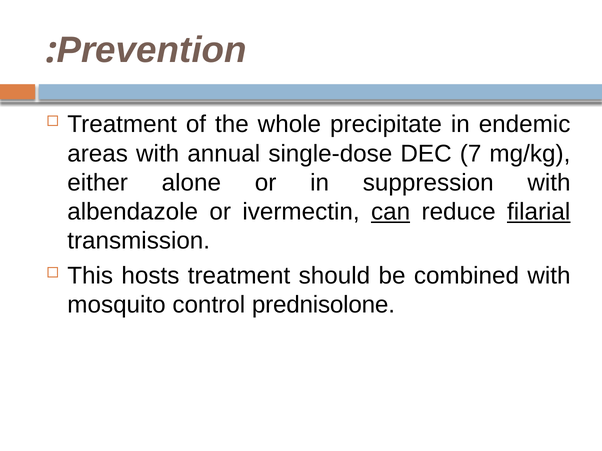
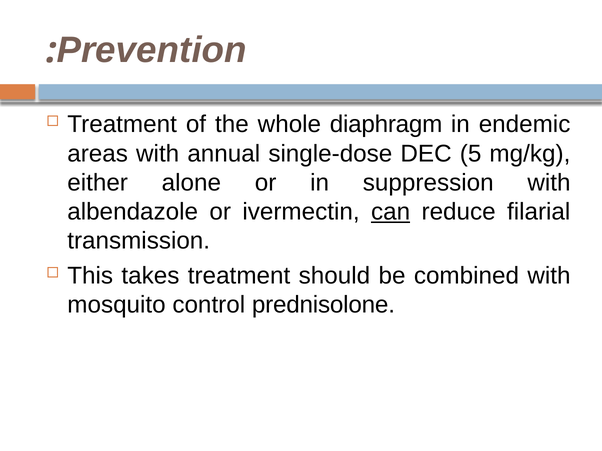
precipitate: precipitate -> diaphragm
7: 7 -> 5
filarial underline: present -> none
hosts: hosts -> takes
